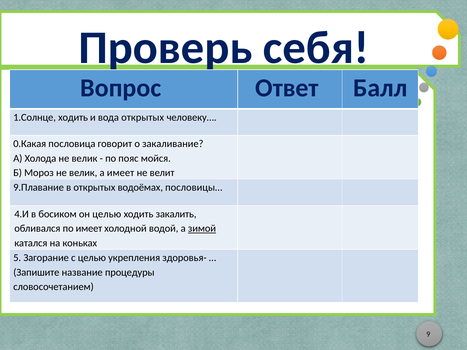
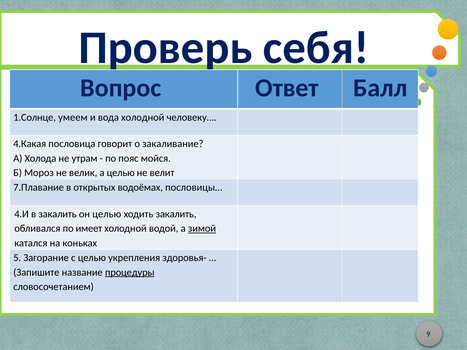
1.Солнце ходить: ходить -> умеем
вода открытых: открытых -> холодной
0.Какая: 0.Какая -> 4.Какая
Холода не велик: велик -> утрам
а имеет: имеет -> целью
9.Плавание: 9.Плавание -> 7.Плавание
в босиком: босиком -> закалить
процедуры underline: none -> present
